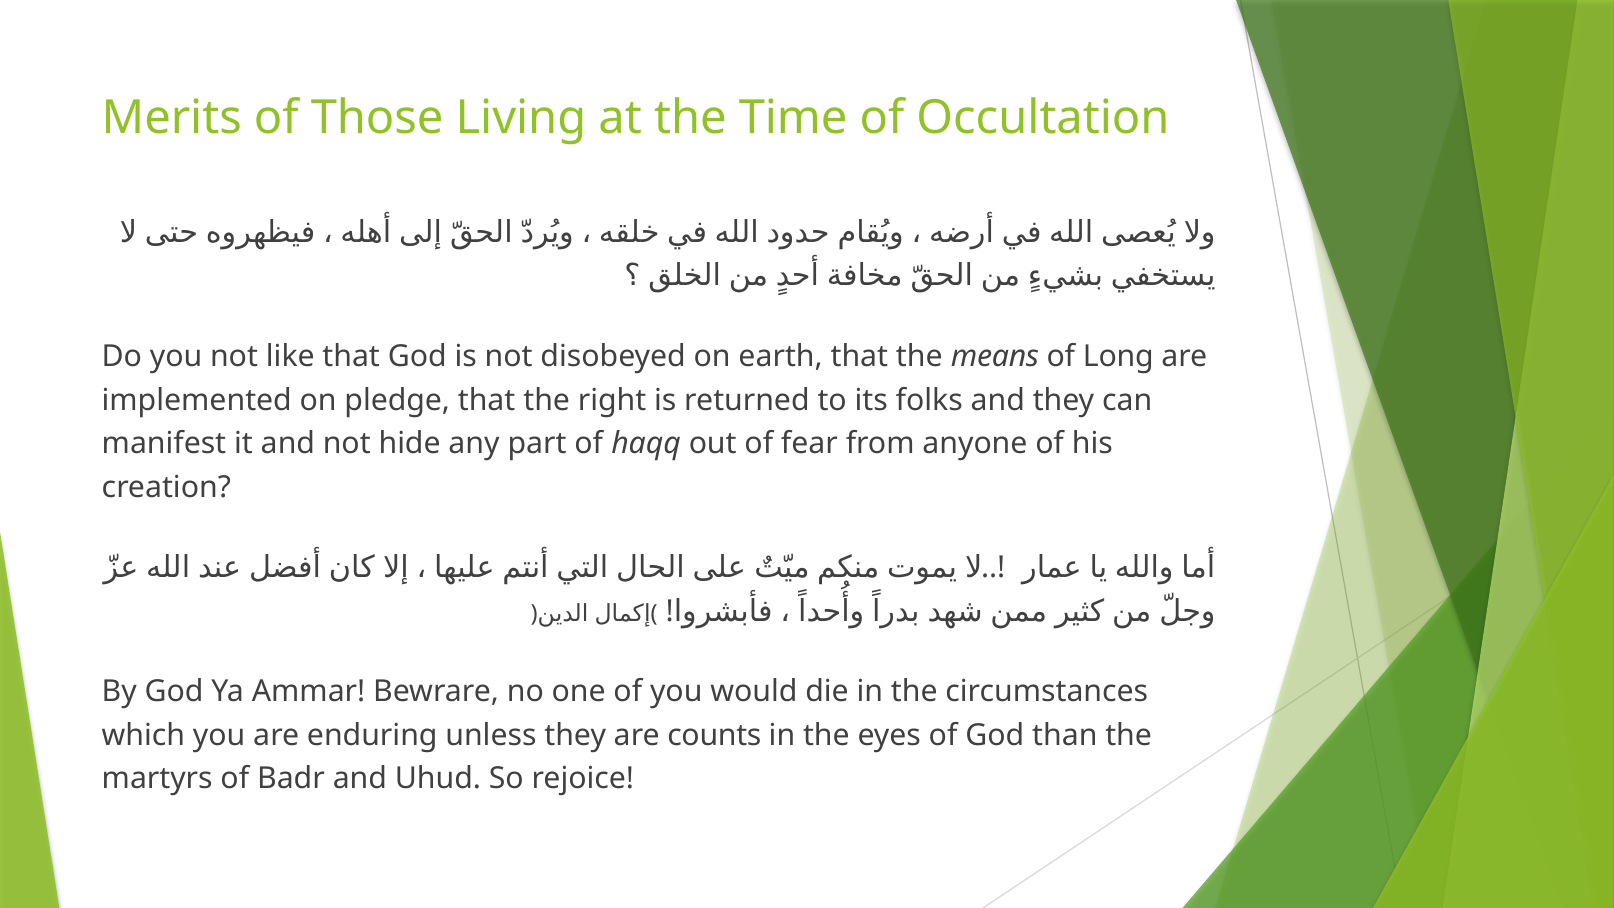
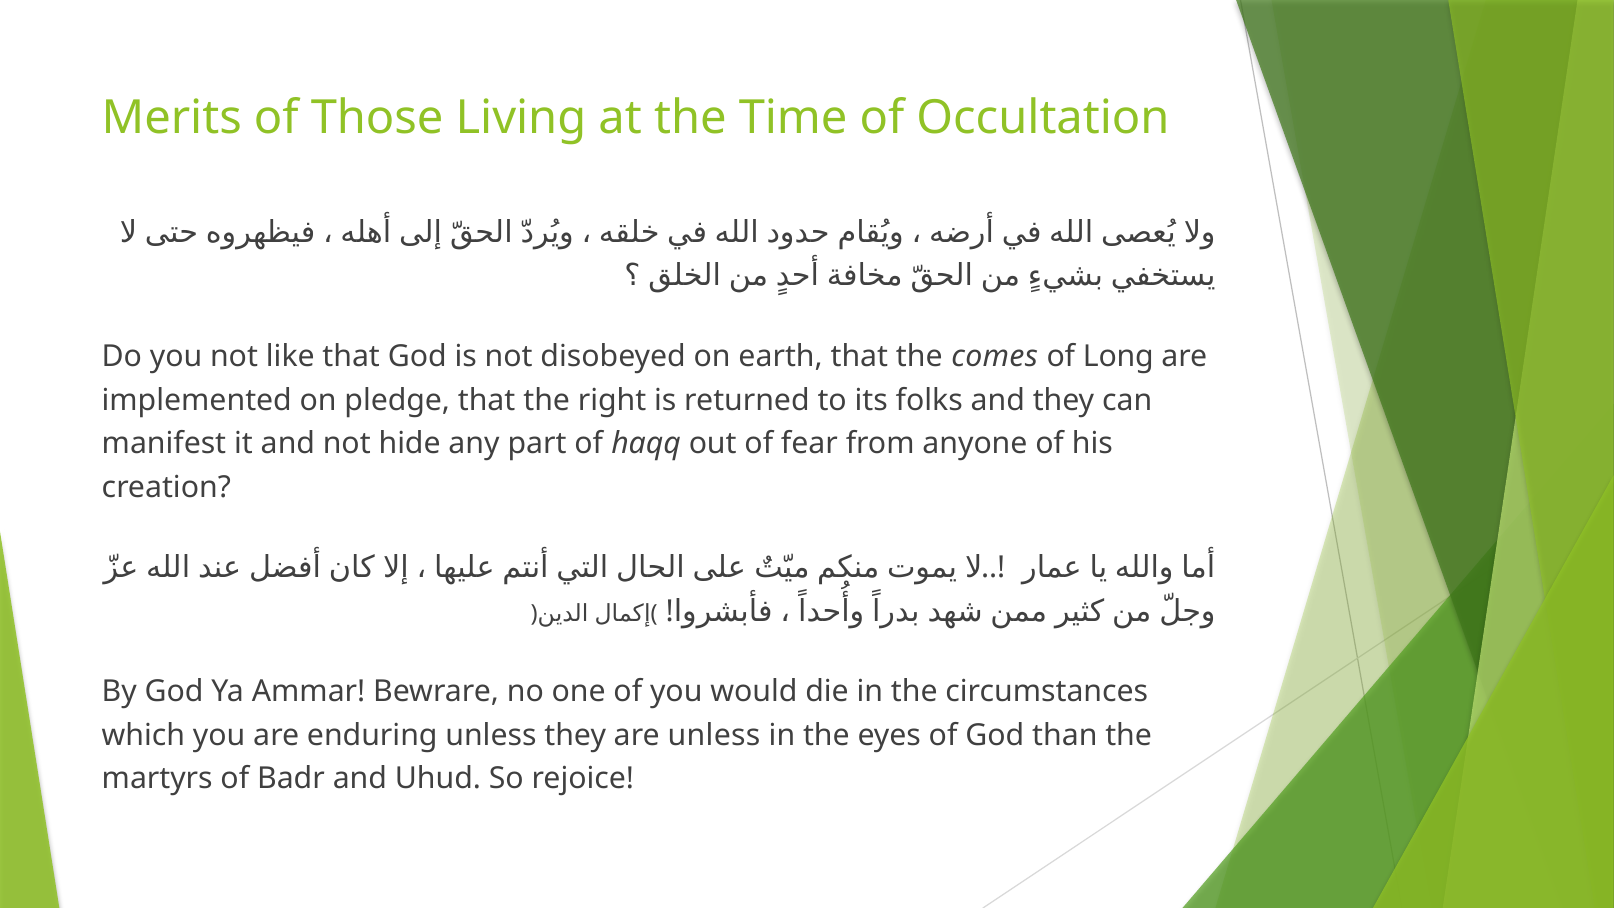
means: means -> comes
are counts: counts -> unless
